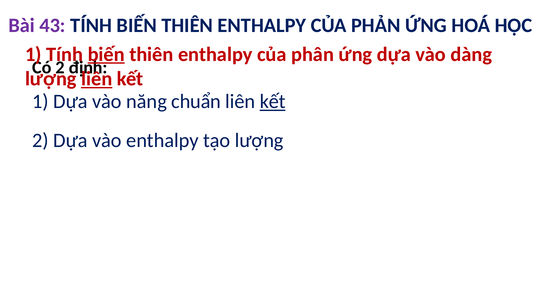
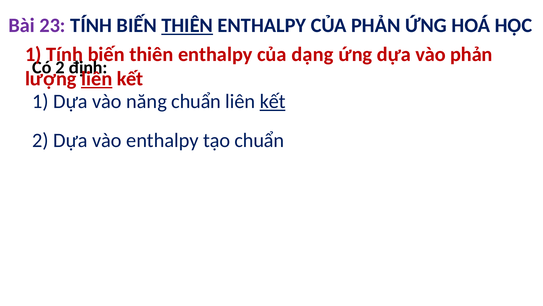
43: 43 -> 23
THIÊN at (187, 25) underline: none -> present
biến at (106, 54) underline: present -> none
phân: phân -> dạng
vào dàng: dàng -> phản
tạo lượng: lượng -> chuẩn
